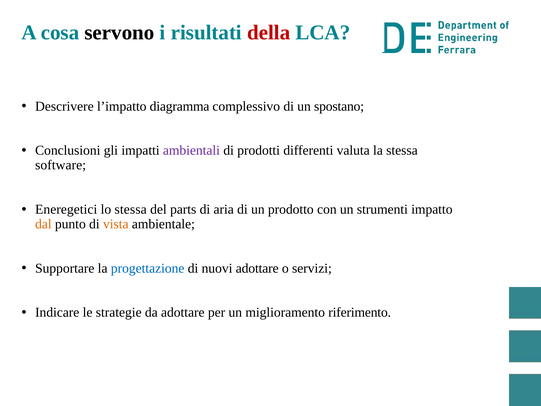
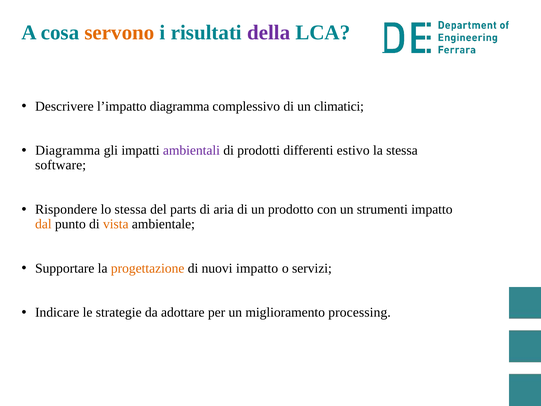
servono colour: black -> orange
della colour: red -> purple
spostano: spostano -> climatici
Conclusioni at (68, 150): Conclusioni -> Diagramma
valuta: valuta -> estivo
Eneregetici: Eneregetici -> Rispondere
progettazione colour: blue -> orange
nuovi adottare: adottare -> impatto
riferimento: riferimento -> processing
